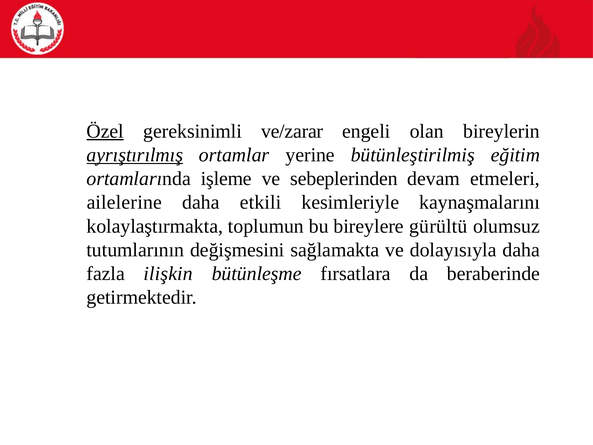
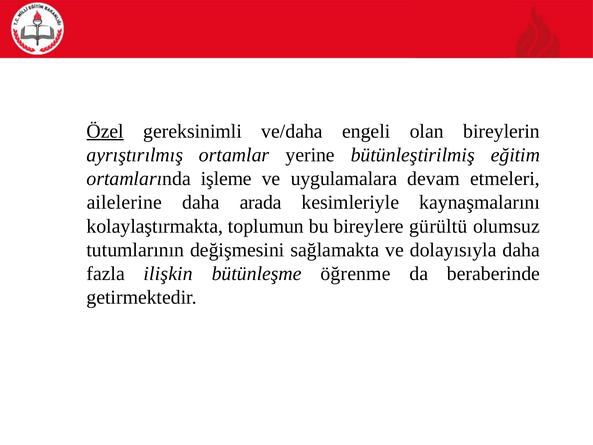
ve/zarar: ve/zarar -> ve/daha
ayrıştırılmış underline: present -> none
sebeplerinden: sebeplerinden -> uygulamalara
etkili: etkili -> arada
fırsatlara: fırsatlara -> öğrenme
